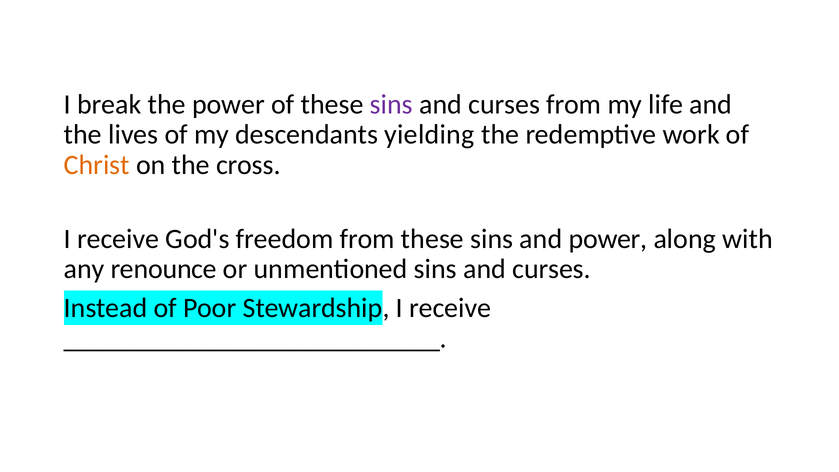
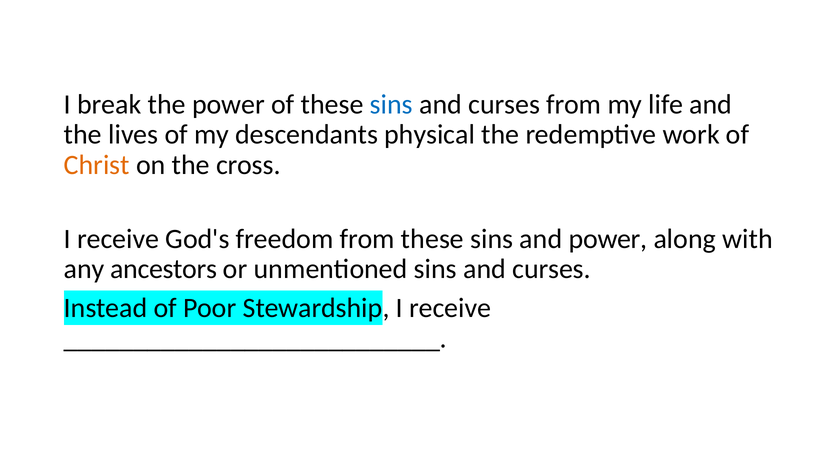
sins at (391, 104) colour: purple -> blue
yielding: yielding -> physical
renounce: renounce -> ancestors
